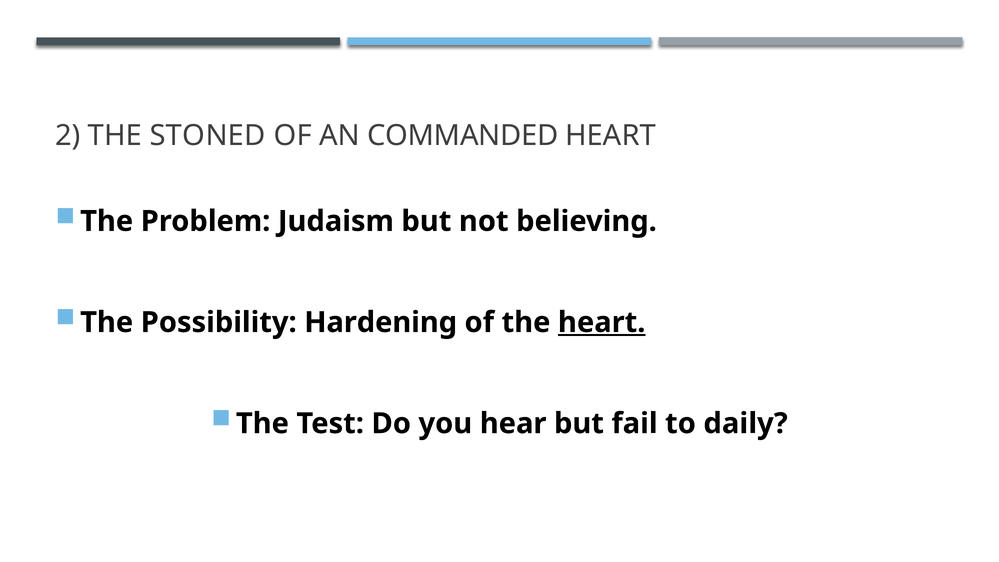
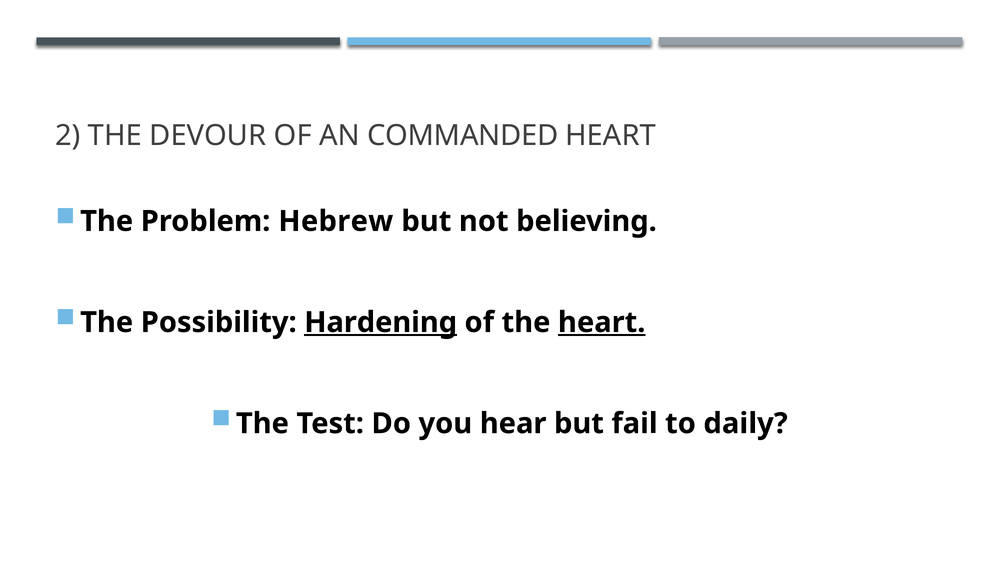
STONED: STONED -> DEVOUR
Judaism: Judaism -> Hebrew
Hardening underline: none -> present
